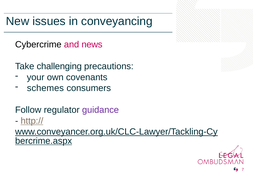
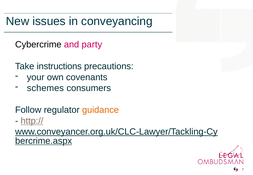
news: news -> party
challenging: challenging -> instructions
guidance colour: purple -> orange
